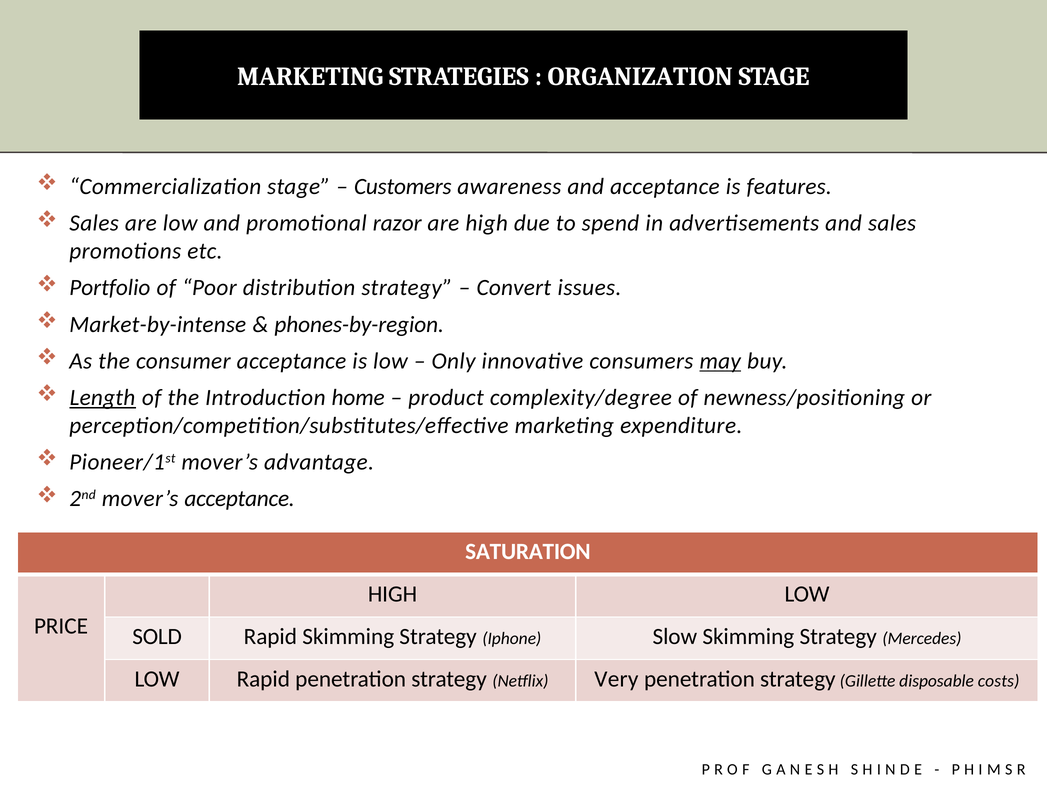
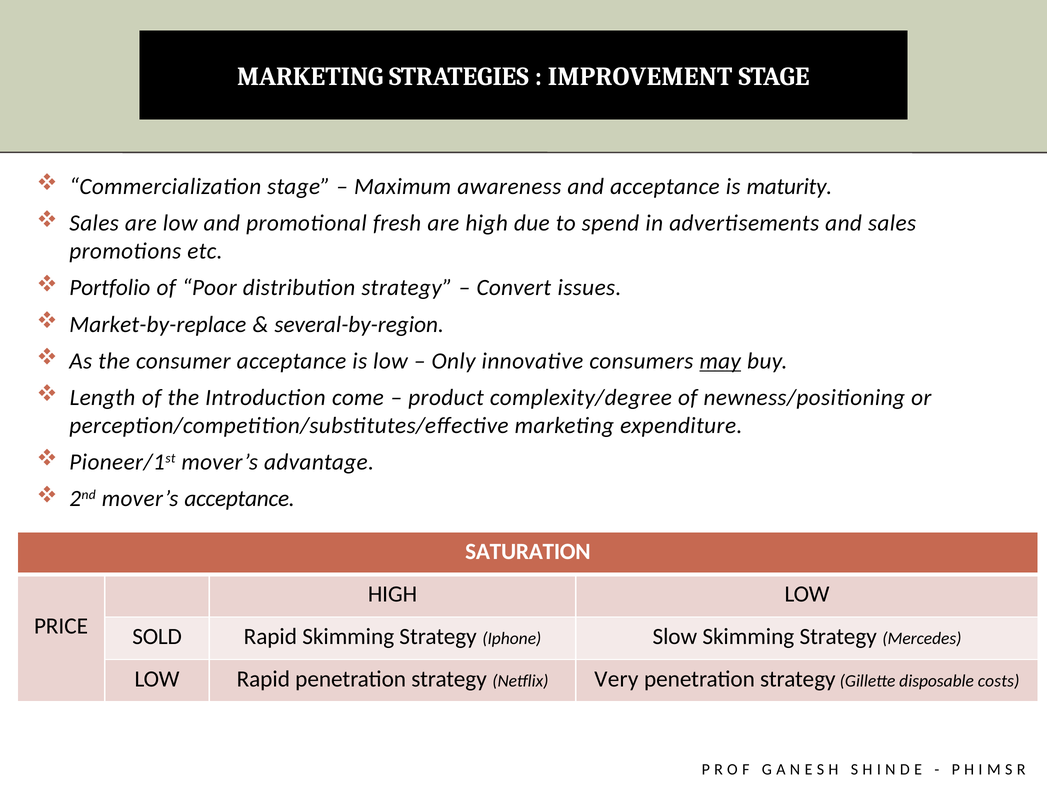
ORGANIZATION: ORGANIZATION -> IMPROVEMENT
Customers: Customers -> Maximum
features: features -> maturity
razor: razor -> fresh
Market-by-intense: Market-by-intense -> Market-by-replace
phones-by-region: phones-by-region -> several-by-region
Length underline: present -> none
home: home -> come
